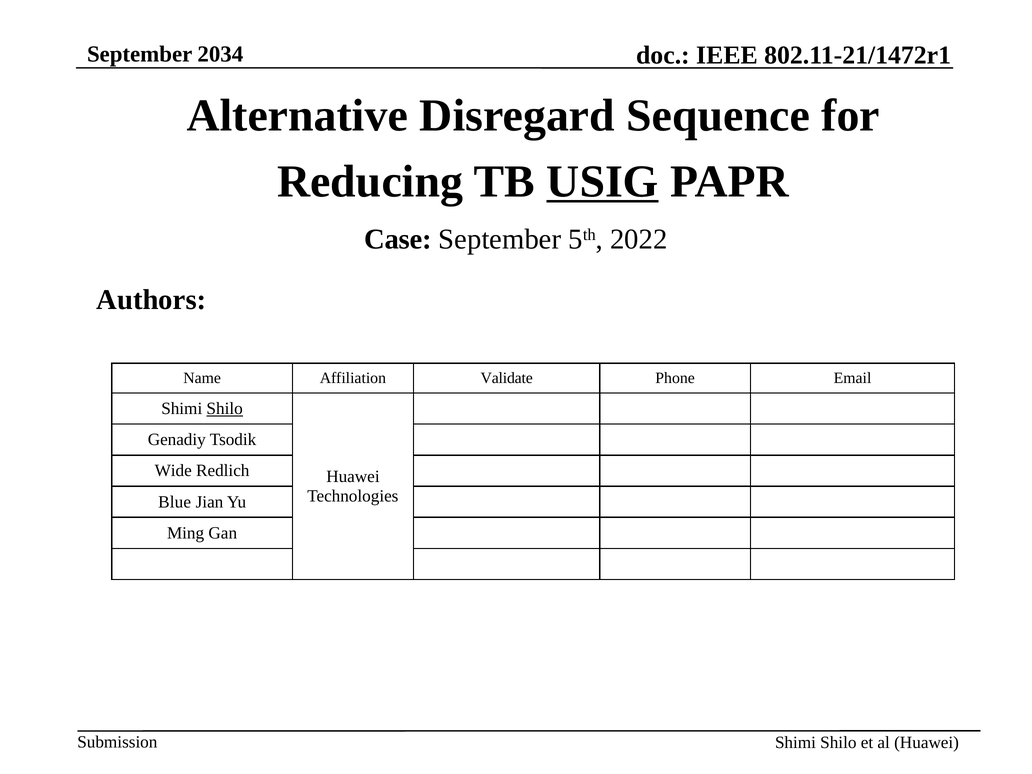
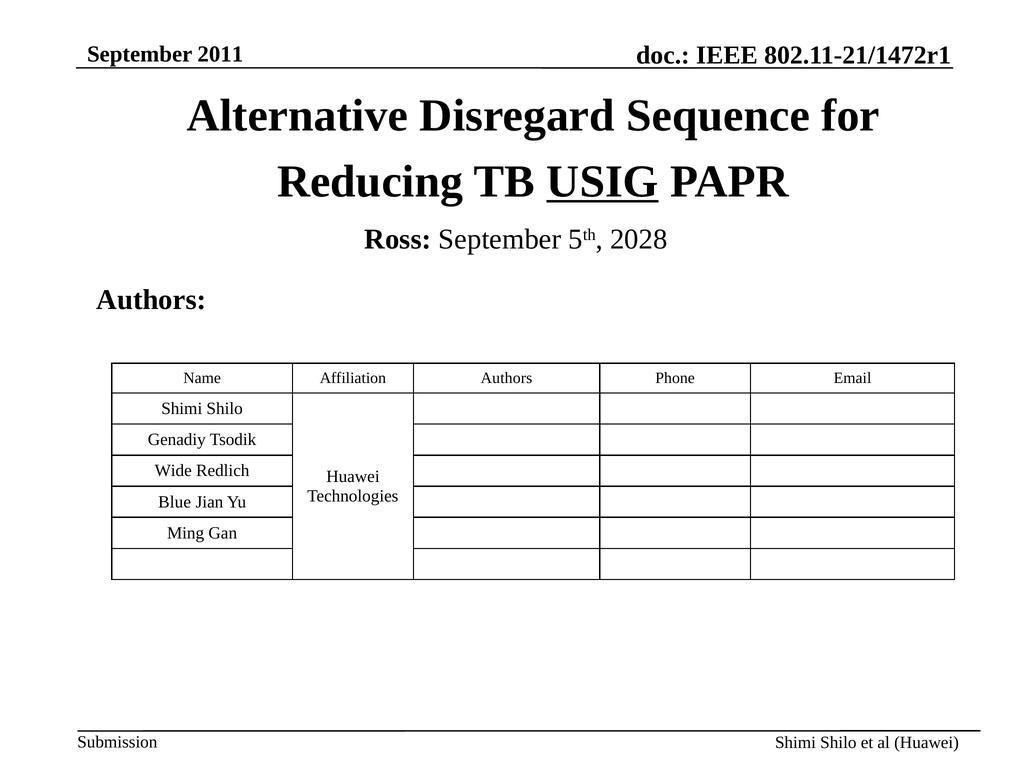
2034: 2034 -> 2011
Case: Case -> Ross
2022: 2022 -> 2028
Affiliation Validate: Validate -> Authors
Shilo at (225, 409) underline: present -> none
